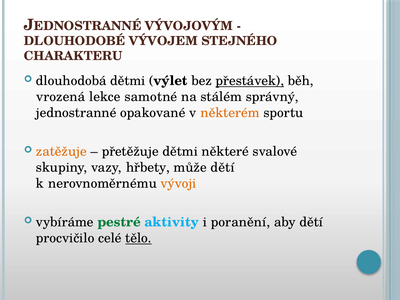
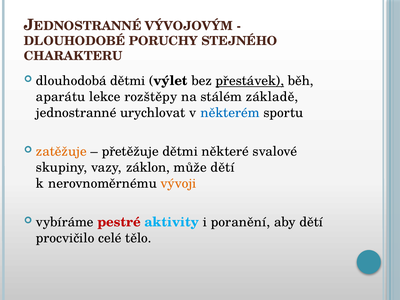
VÝVOJEM: VÝVOJEM -> PORUCHY
vrozená: vrozená -> aparátu
samotné: samotné -> rozštěpy
správný: správný -> základě
opakované: opakované -> urychlovat
některém colour: orange -> blue
hřbety: hřbety -> záklon
pestré colour: green -> red
tělo underline: present -> none
